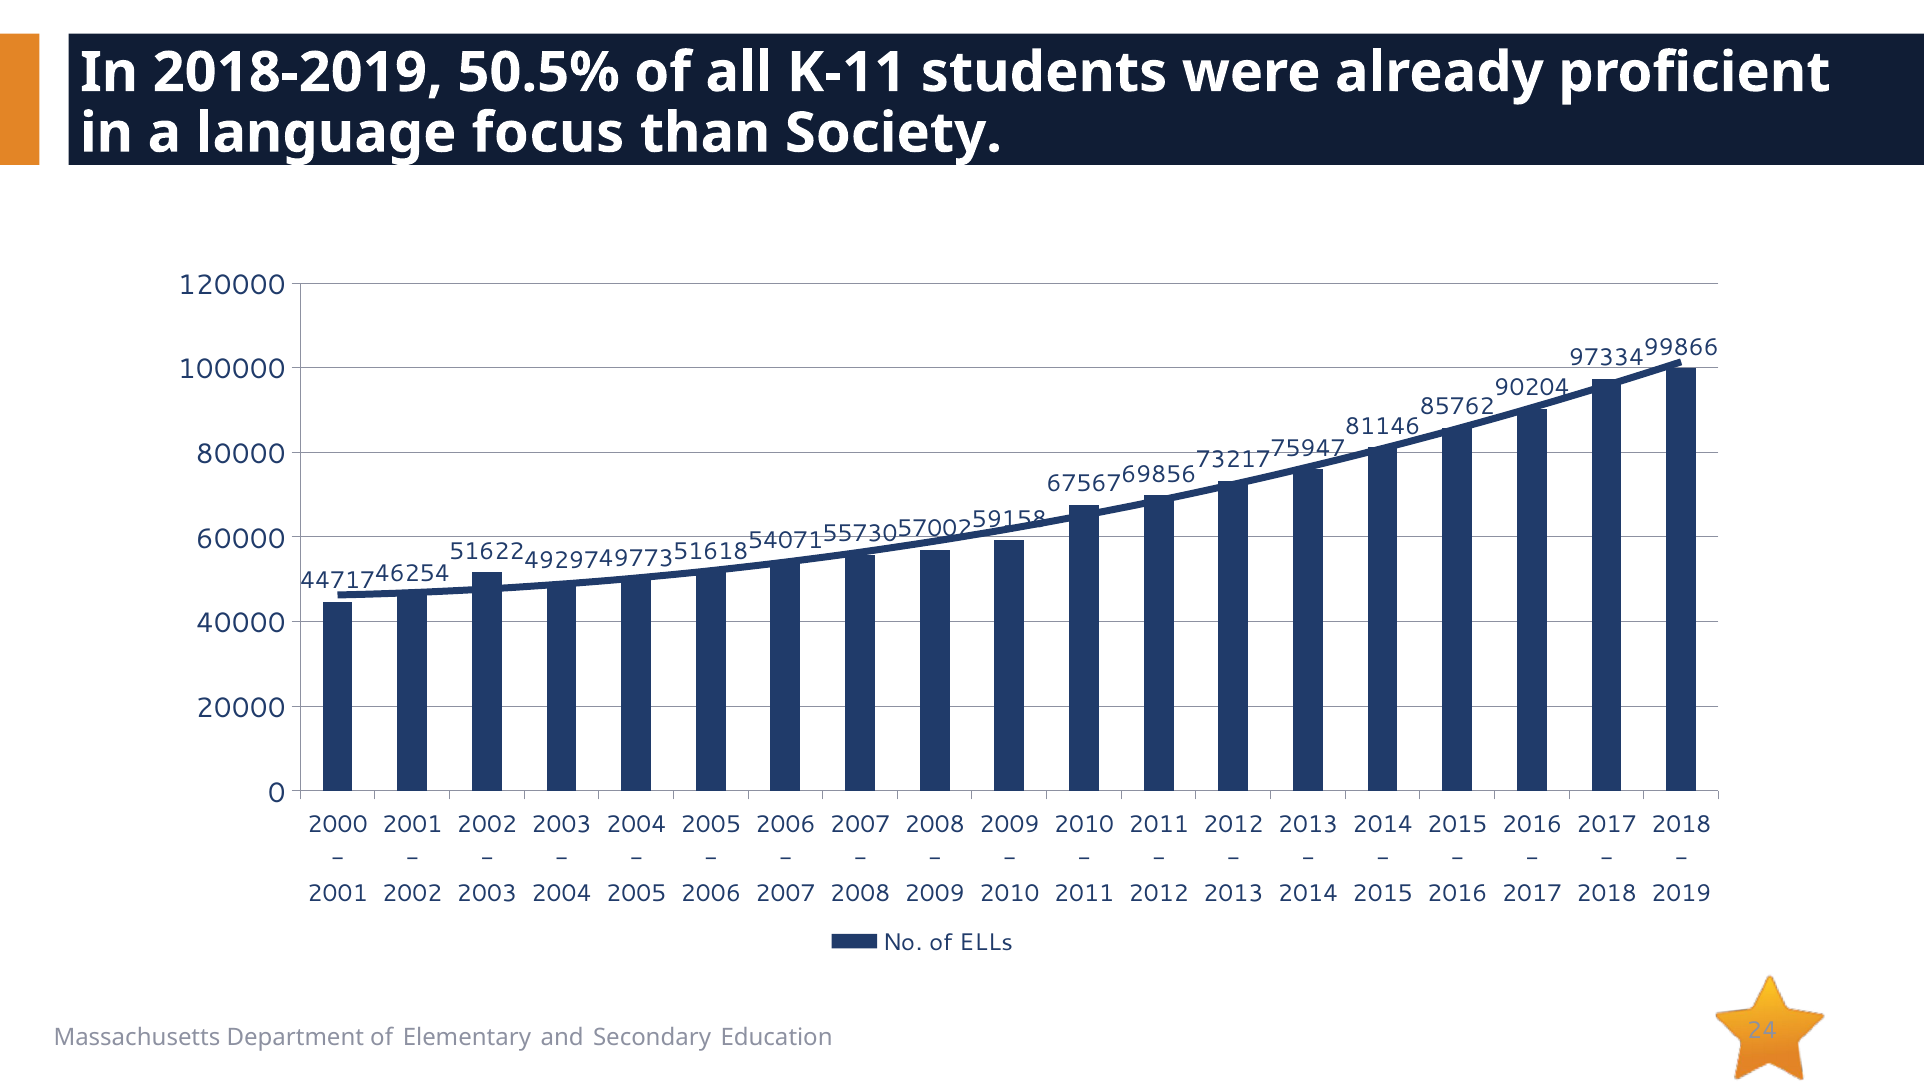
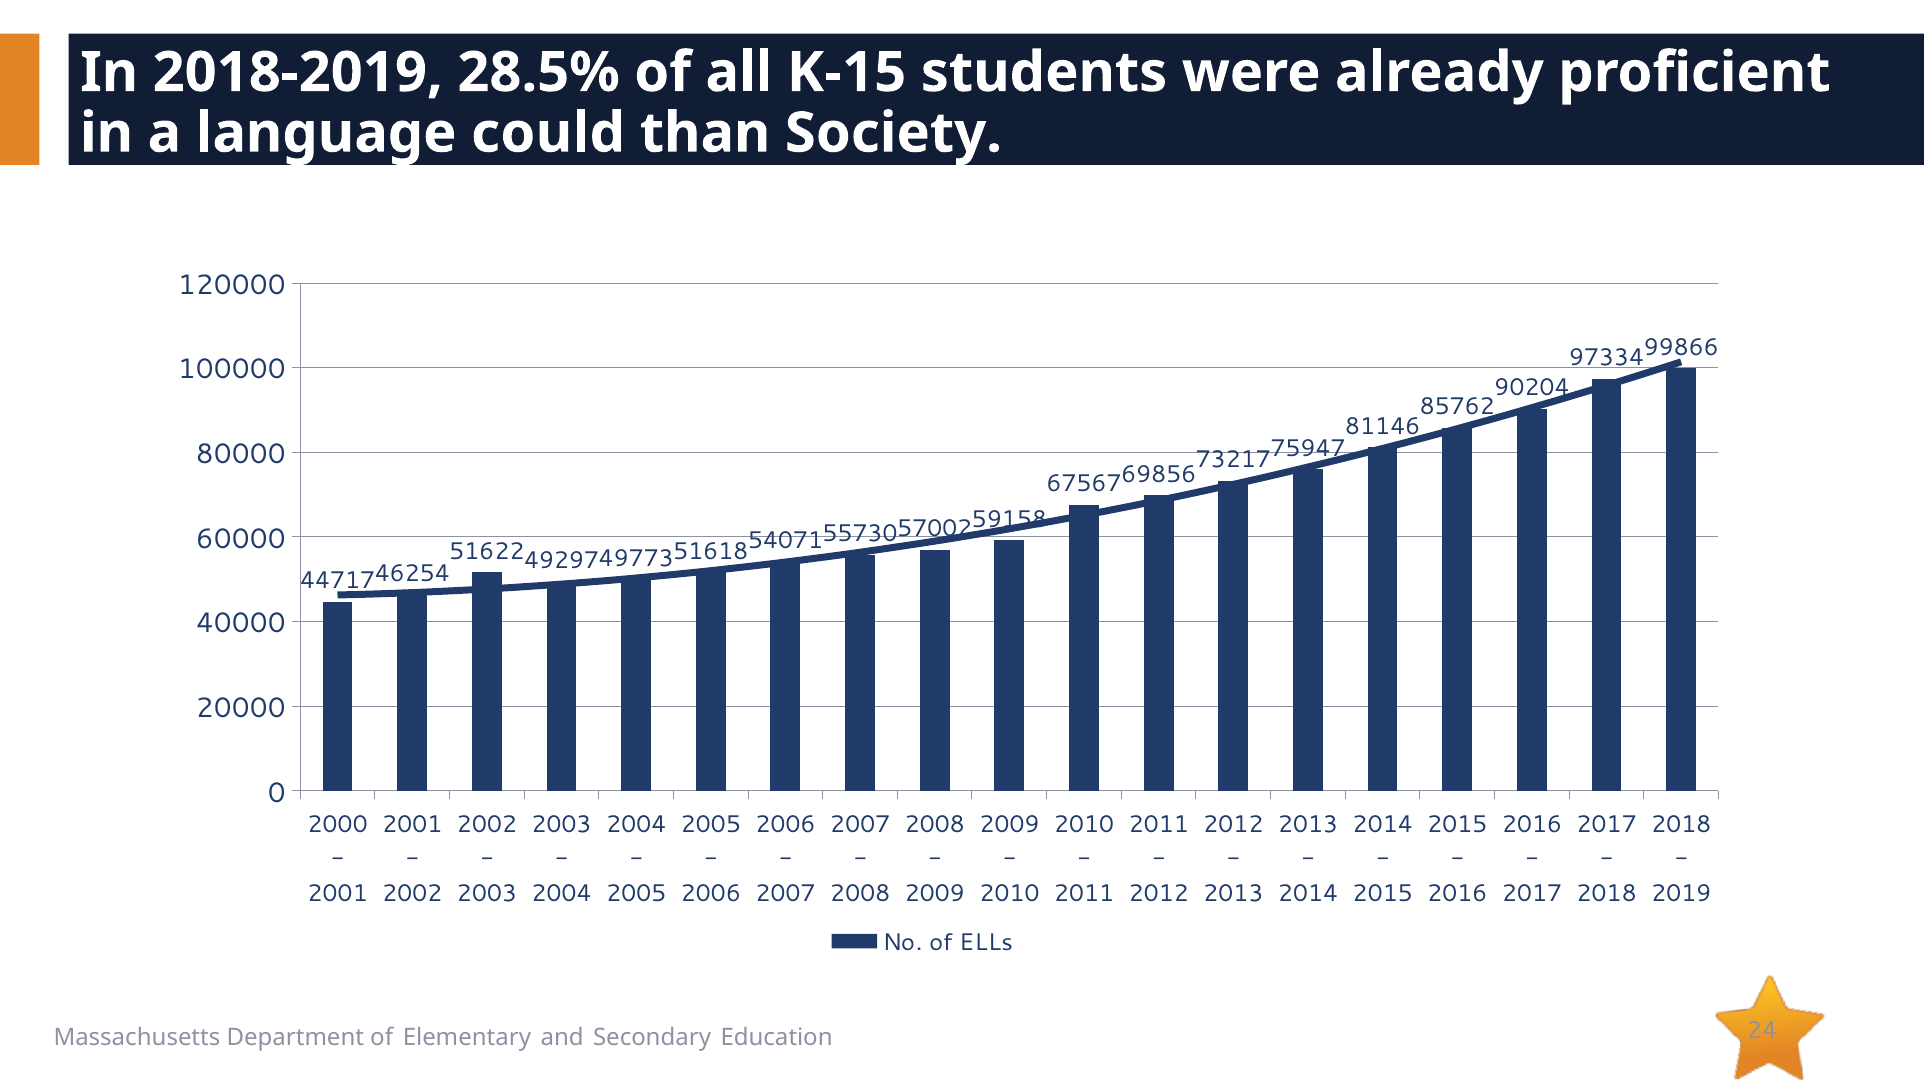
50.5%: 50.5% -> 28.5%
K-11: K-11 -> K-15
focus: focus -> could
